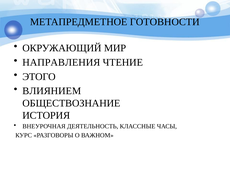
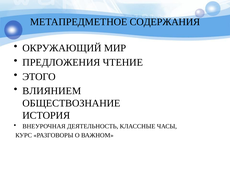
ГОТОВНОСТИ: ГОТОВНОСТИ -> СОДЕРЖАНИЯ
НАПРАВЛЕНИЯ: НАПРАВЛЕНИЯ -> ПРЕДЛОЖЕНИЯ
